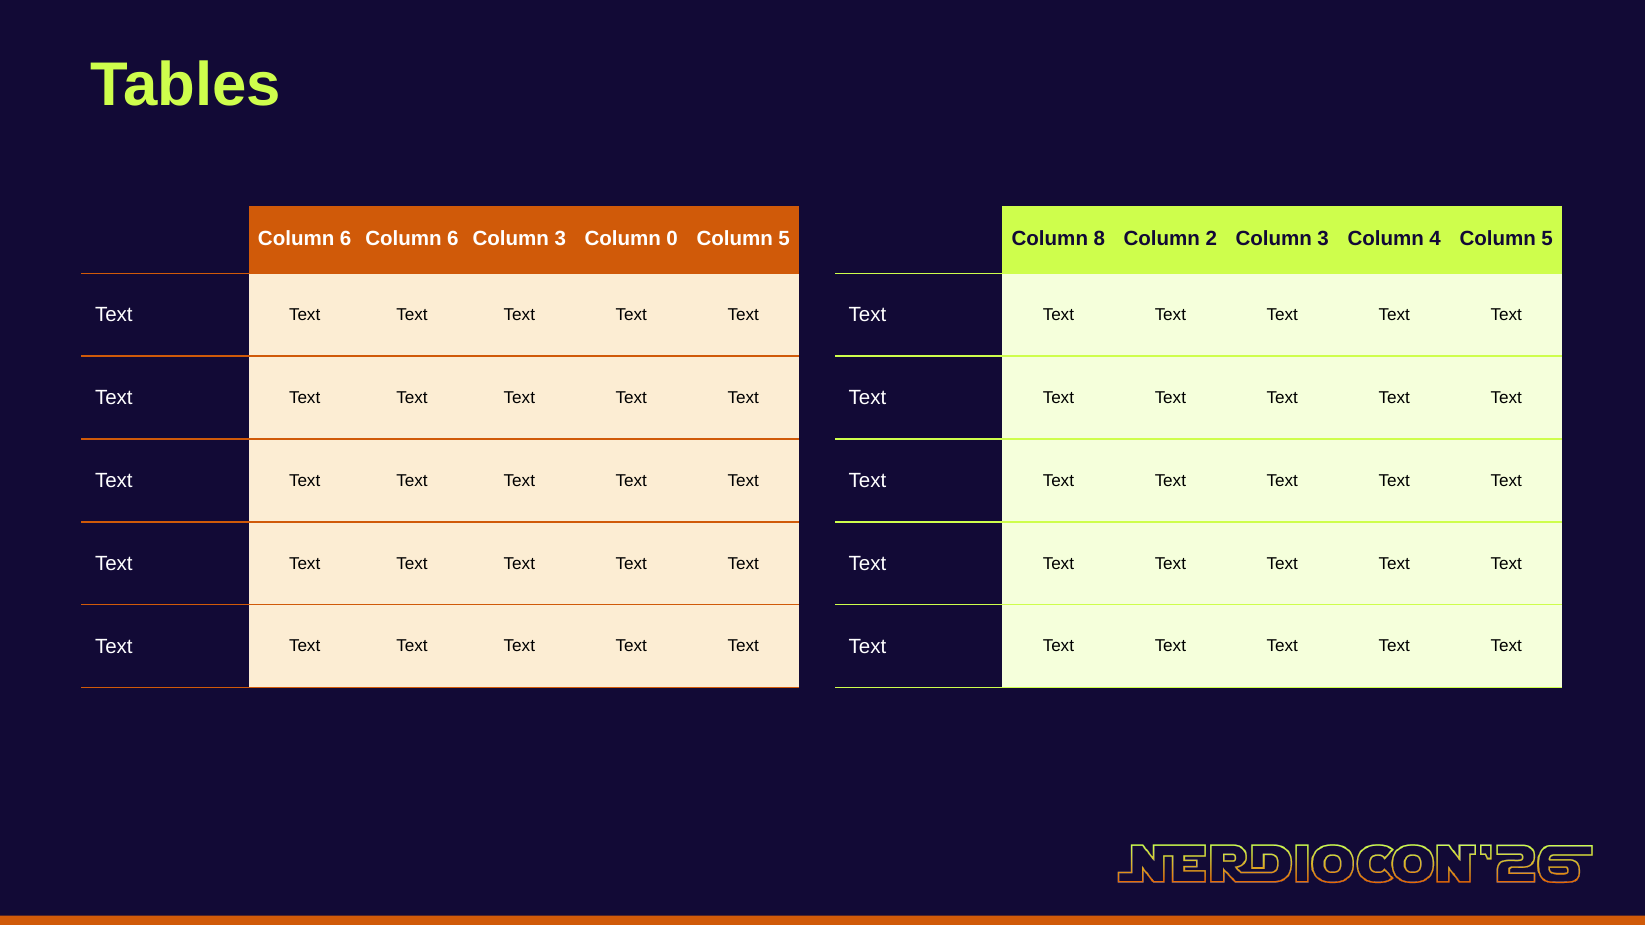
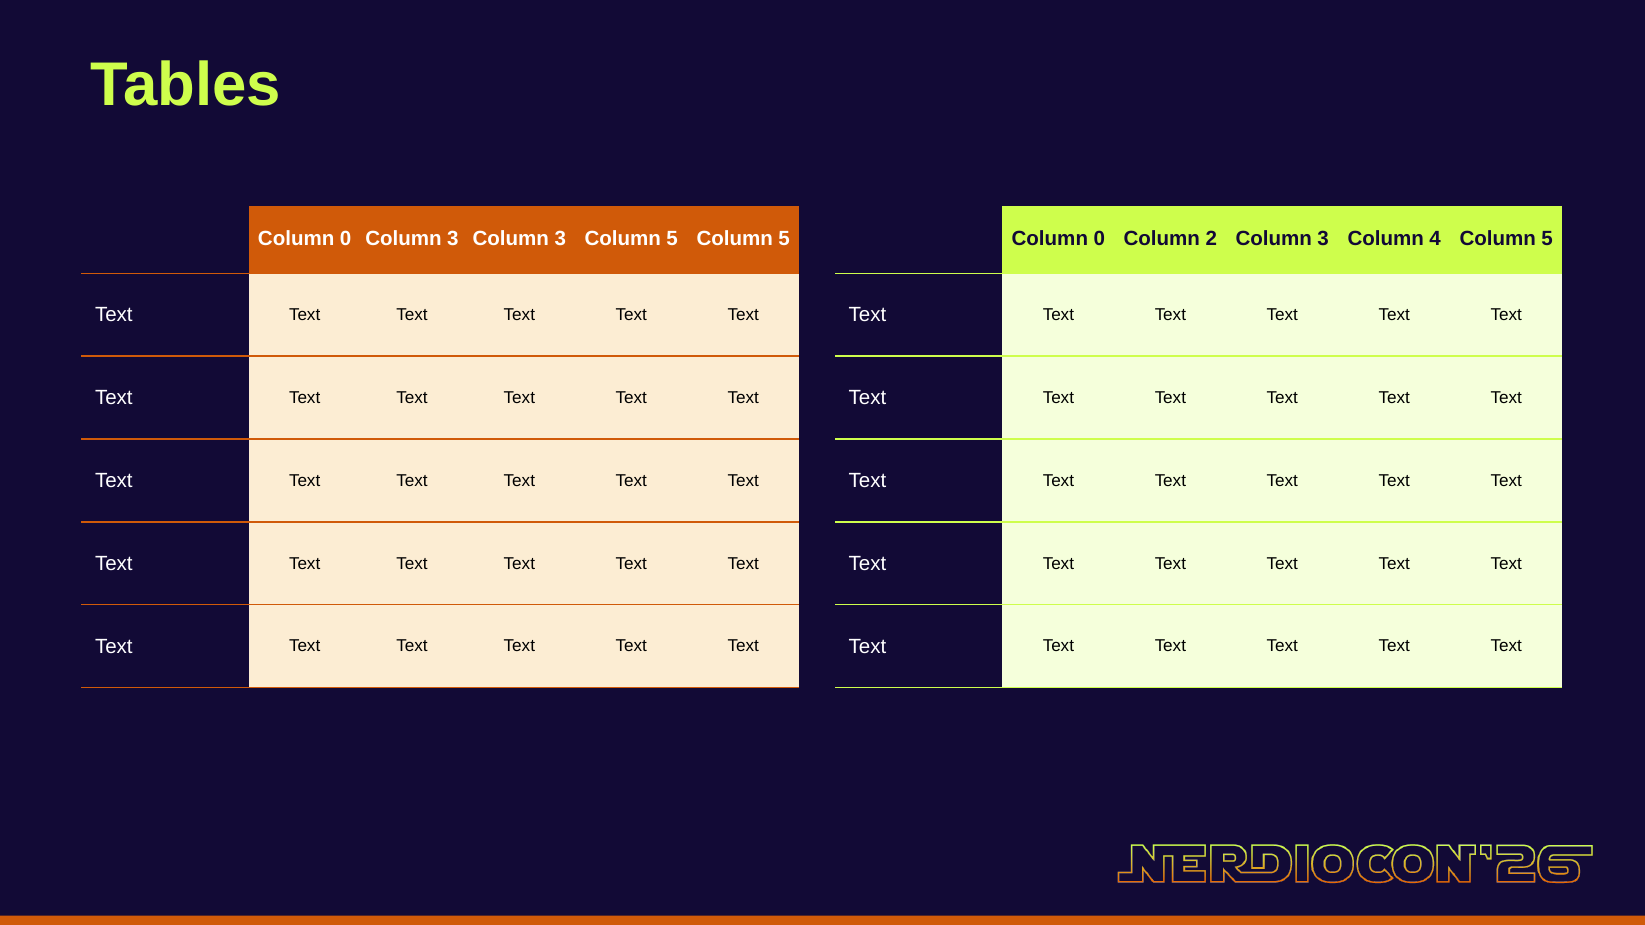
6 at (346, 239): 6 -> 0
6 at (453, 239): 6 -> 3
3 Column 0: 0 -> 5
8 at (1099, 239): 8 -> 0
